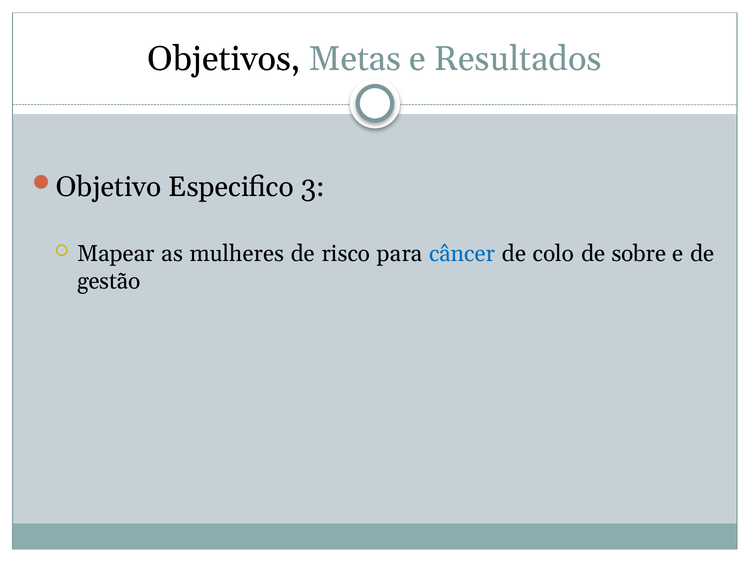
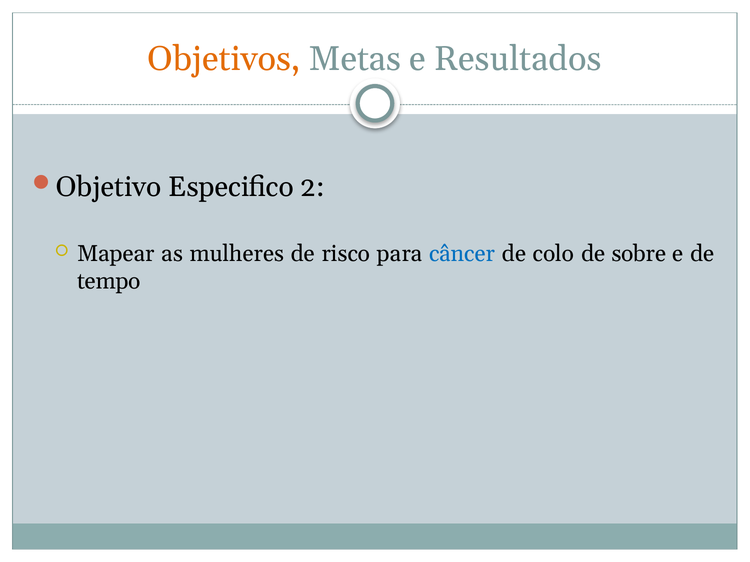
Objetivos colour: black -> orange
3: 3 -> 2
gestão: gestão -> tempo
